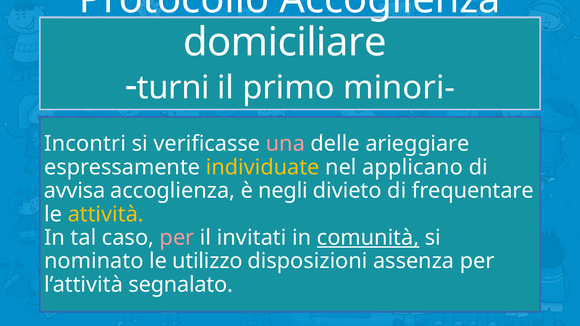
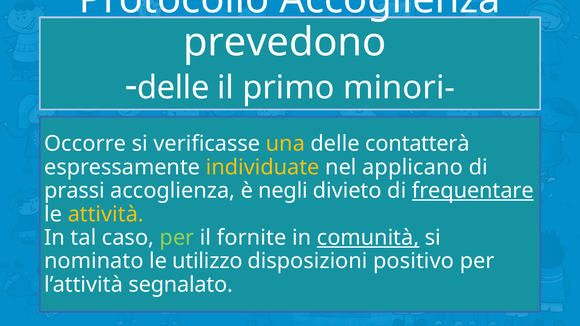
domiciliare: domiciliare -> prevedono
turni at (173, 88): turni -> delle
Incontri: Incontri -> Occorre
una colour: pink -> yellow
arieggiare: arieggiare -> contatterà
avvisa: avvisa -> prassi
frequentare underline: none -> present
per at (177, 238) colour: pink -> light green
invitati: invitati -> fornite
assenza: assenza -> positivo
